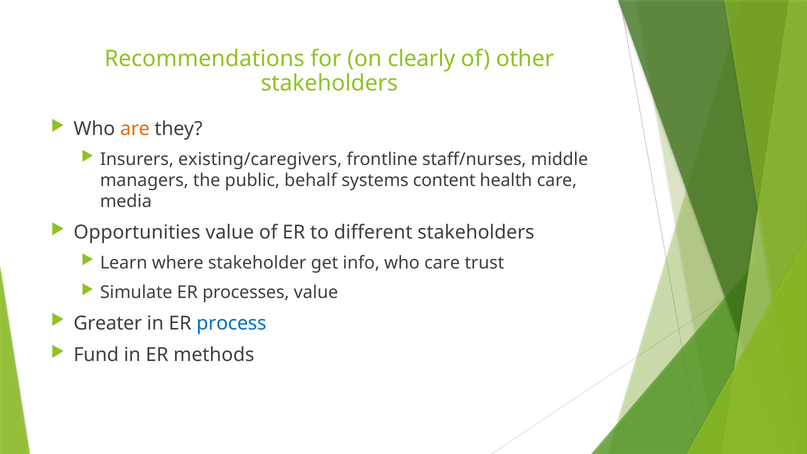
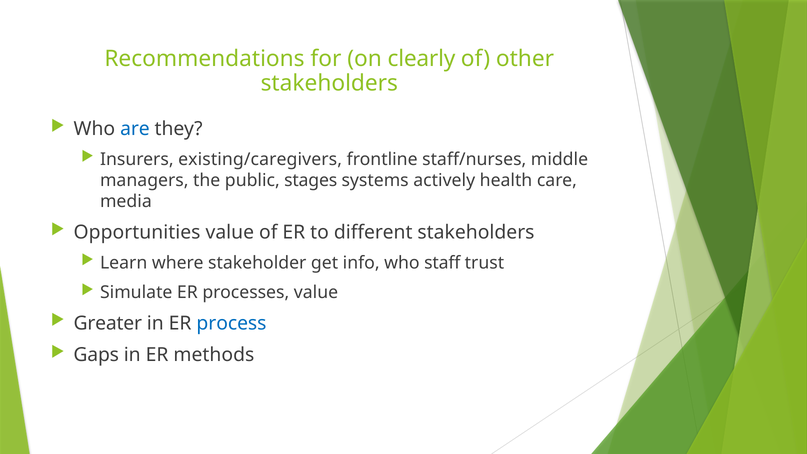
are colour: orange -> blue
behalf: behalf -> stages
content: content -> actively
who care: care -> staff
Fund: Fund -> Gaps
